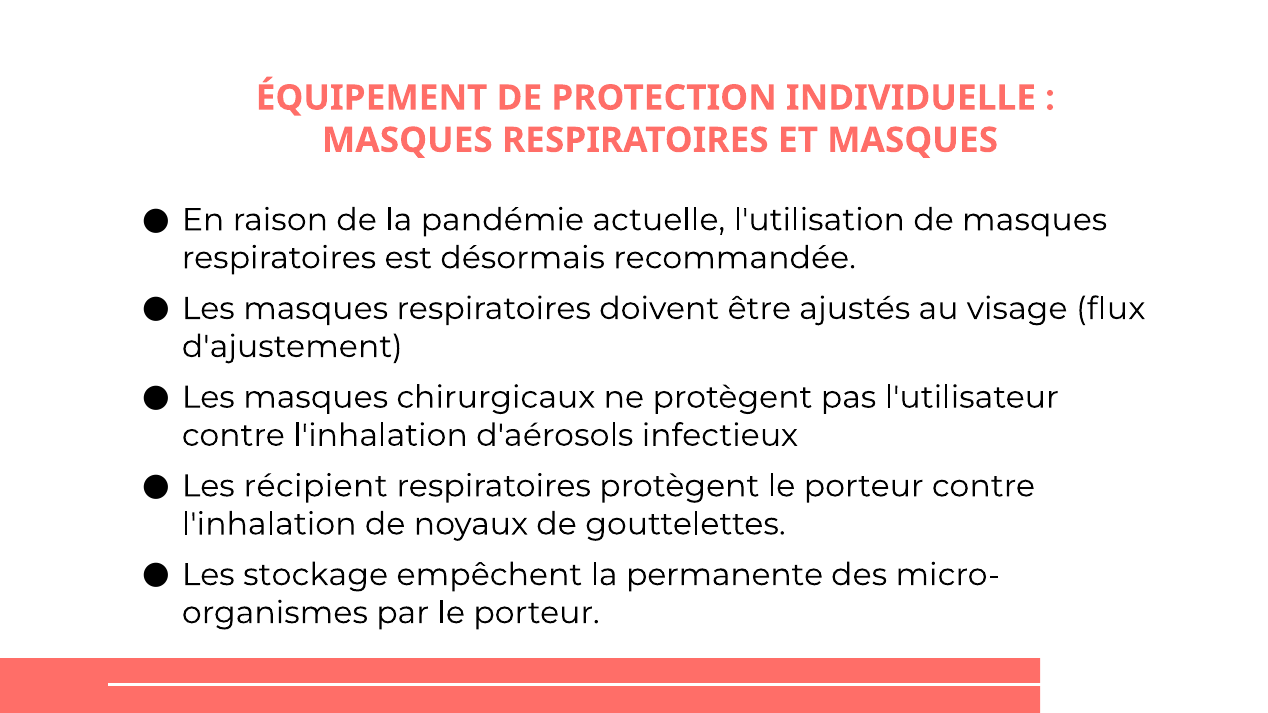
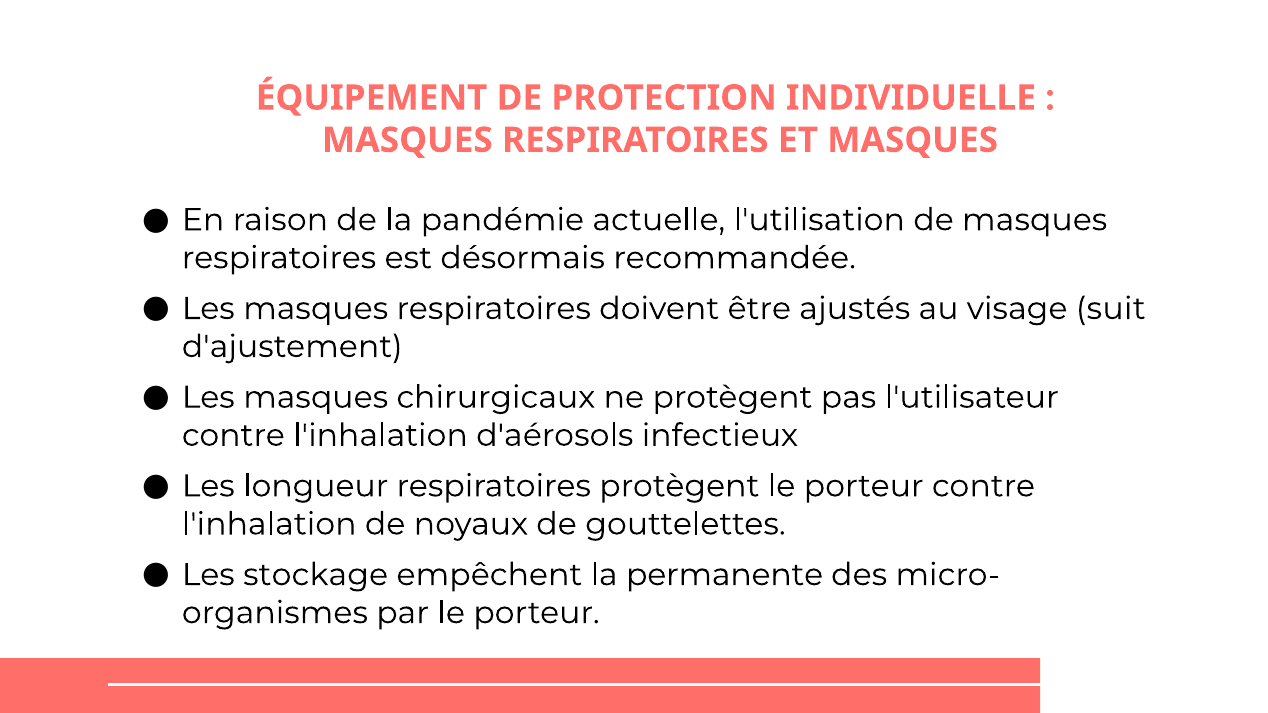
flux: flux -> suit
récipient: récipient -> longueur
